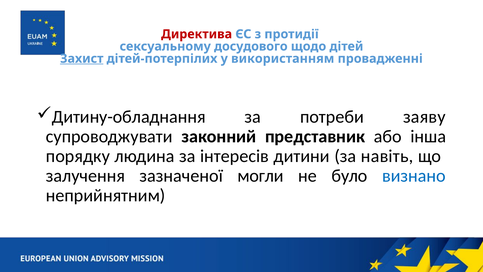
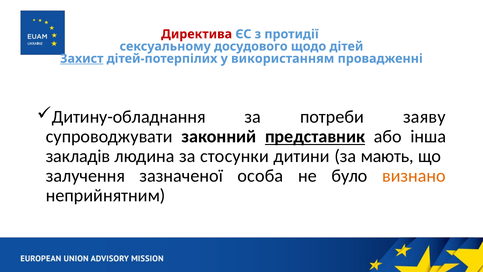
представник underline: none -> present
порядку: порядку -> закладів
інтересів: інтересів -> стосунки
навіть: навіть -> мають
могли: могли -> особа
визнано colour: blue -> orange
